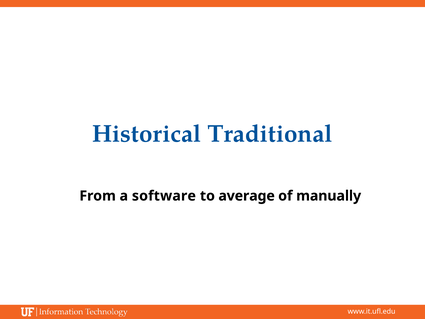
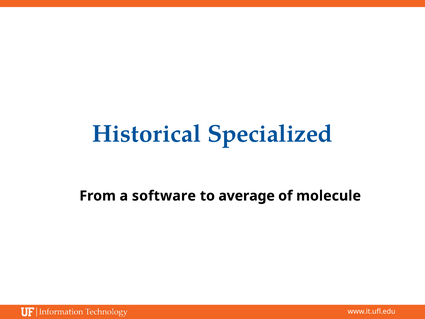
Traditional: Traditional -> Specialized
manually: manually -> molecule
